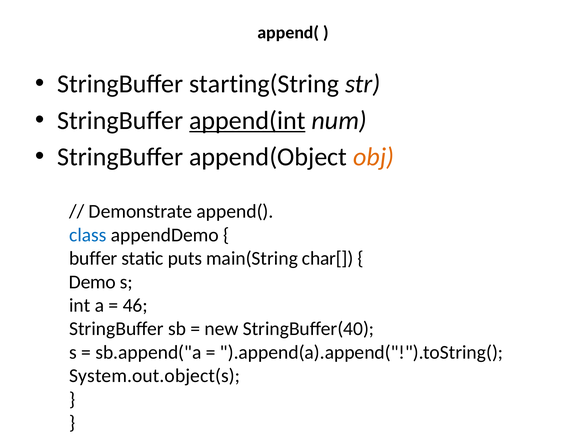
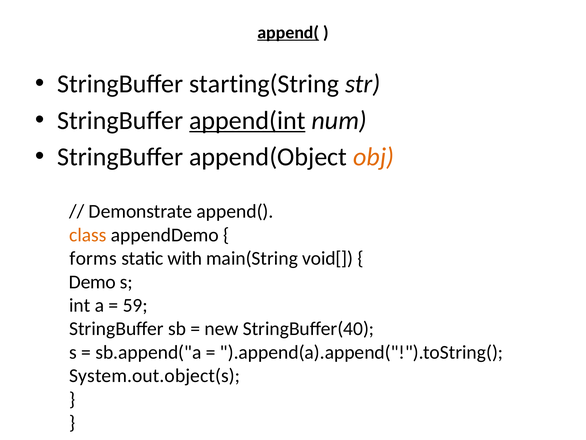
append( at (288, 33) underline: none -> present
class colour: blue -> orange
buffer: buffer -> forms
puts: puts -> with
char[: char[ -> void[
46: 46 -> 59
